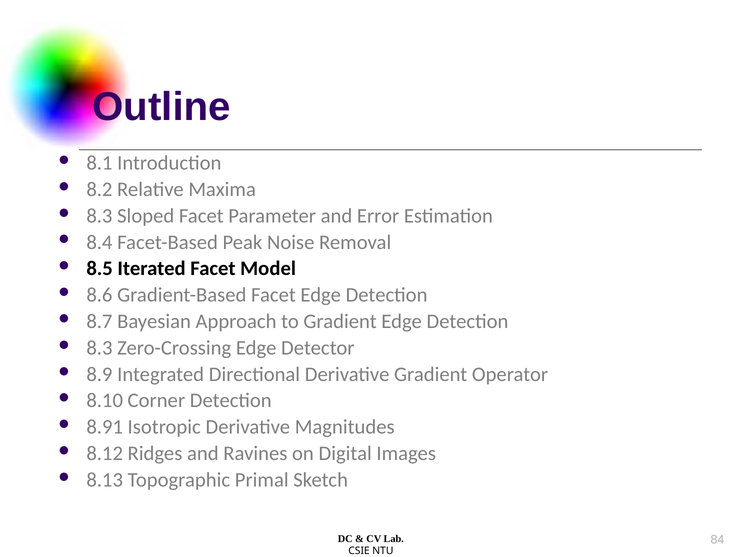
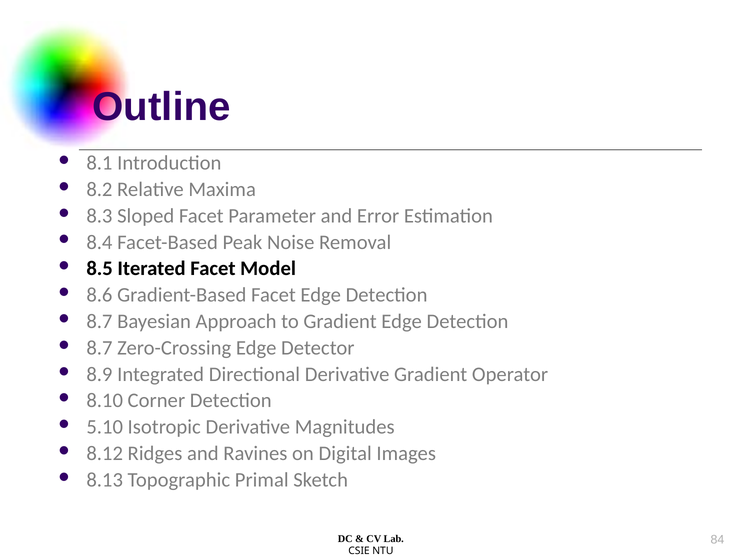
8.3 at (99, 348): 8.3 -> 8.7
8.91: 8.91 -> 5.10
